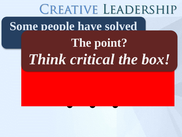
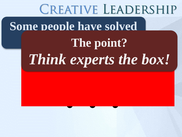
critical: critical -> experts
